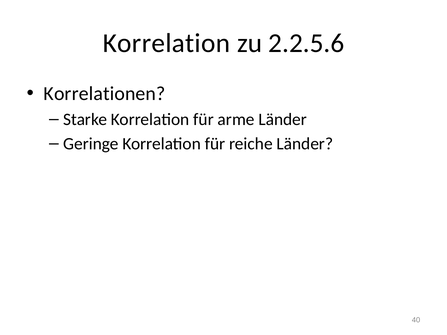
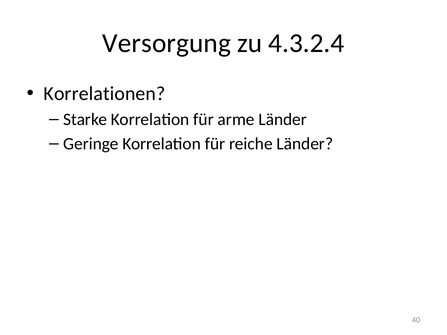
Korrelation at (167, 43): Korrelation -> Versorgung
2.2.5.6: 2.2.5.6 -> 4.3.2.4
